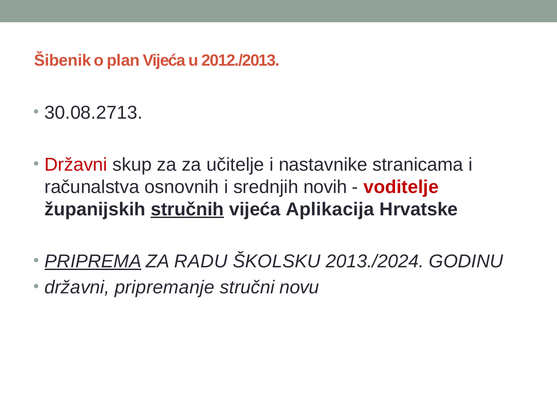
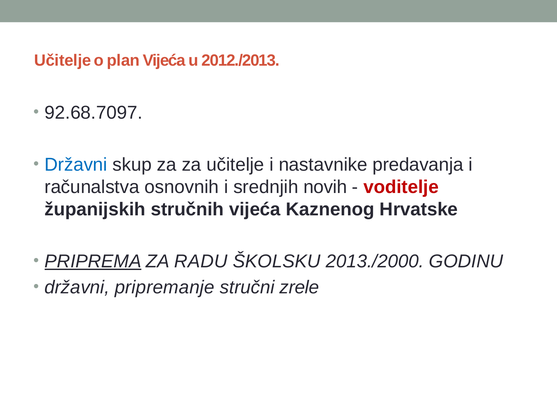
Šibenik at (63, 60): Šibenik -> Učitelje
30.08.2713: 30.08.2713 -> 92.68.7097
Državni at (76, 165) colour: red -> blue
stranicama: stranicama -> predavanja
stručnih underline: present -> none
Aplikacija: Aplikacija -> Kaznenog
2013./2024: 2013./2024 -> 2013./2000
novu: novu -> zrele
